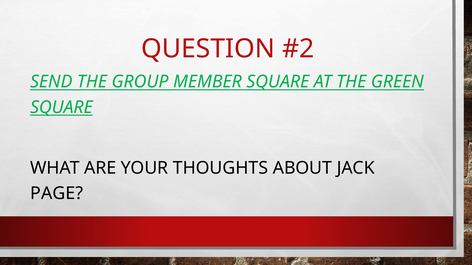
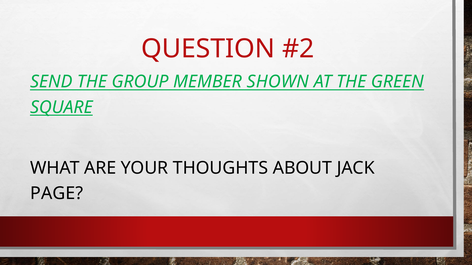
MEMBER SQUARE: SQUARE -> SHOWN
